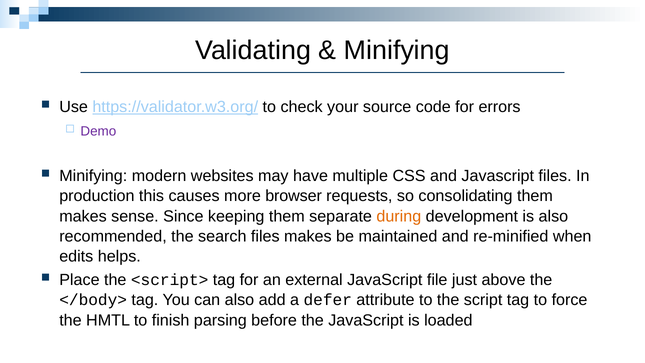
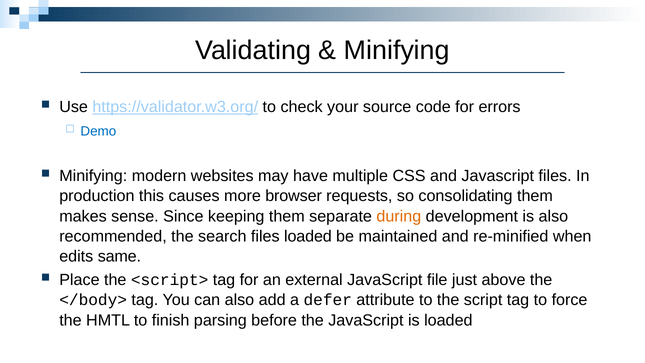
Demo colour: purple -> blue
files makes: makes -> loaded
helps: helps -> same
